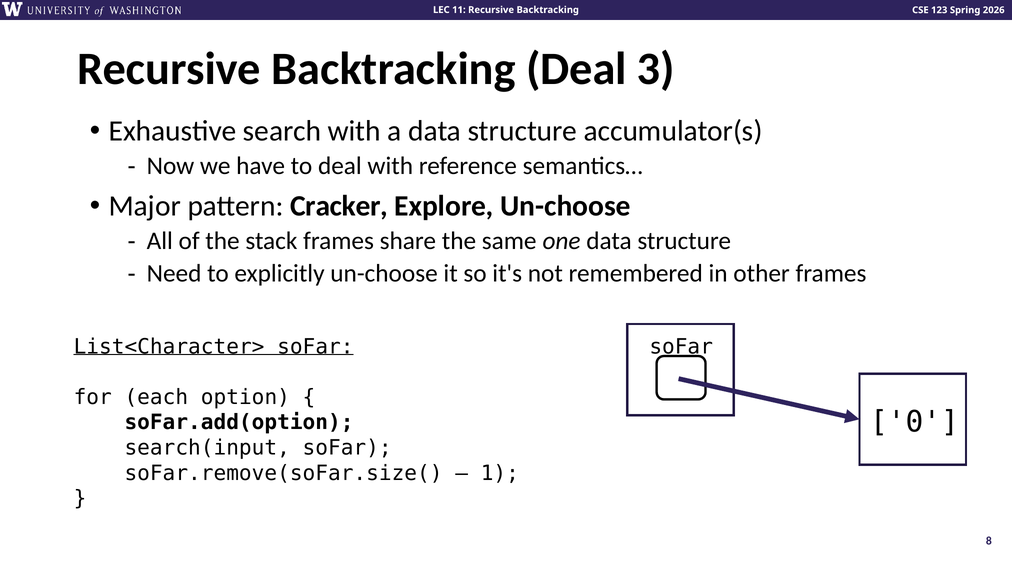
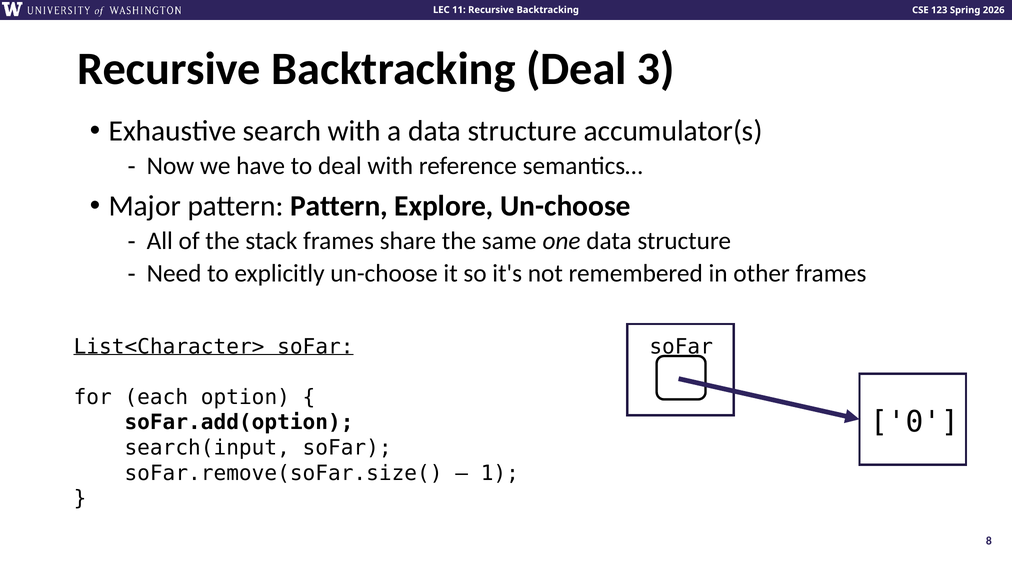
pattern Cracker: Cracker -> Pattern
